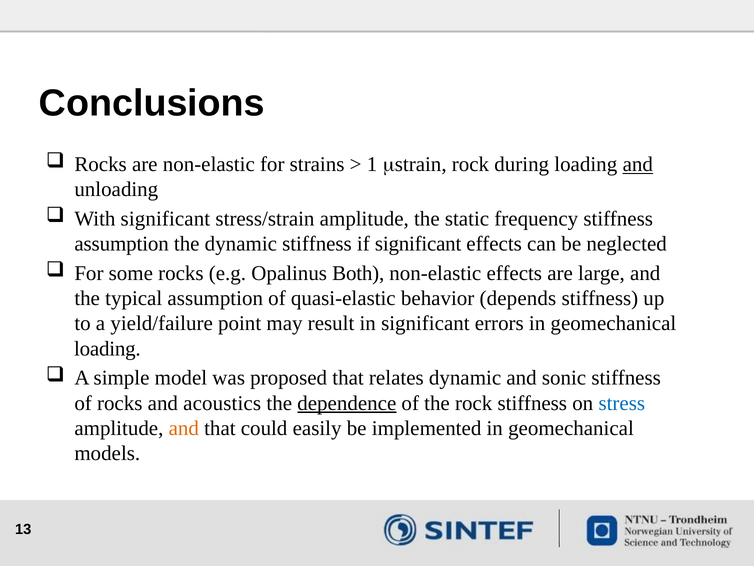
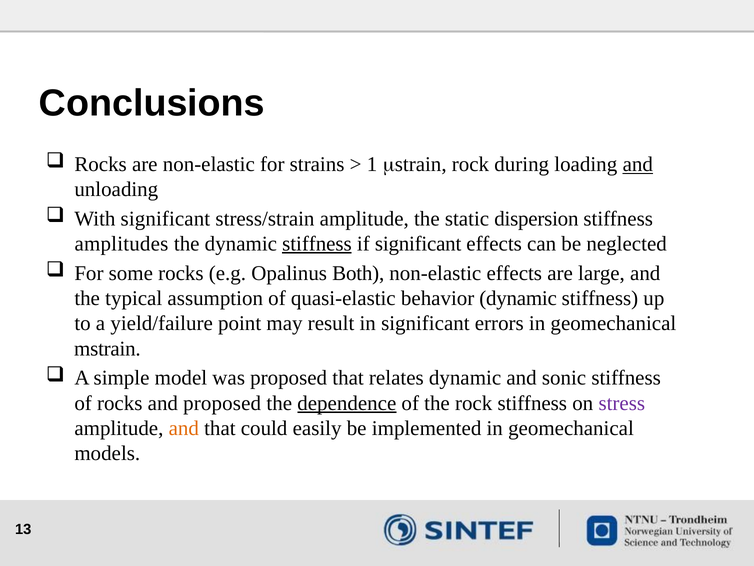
frequency: frequency -> dispersion
assumption at (122, 244): assumption -> amplitudes
stiffness at (317, 244) underline: none -> present
behavior depends: depends -> dynamic
loading at (107, 348): loading -> mstrain
and acoustics: acoustics -> proposed
stress colour: blue -> purple
